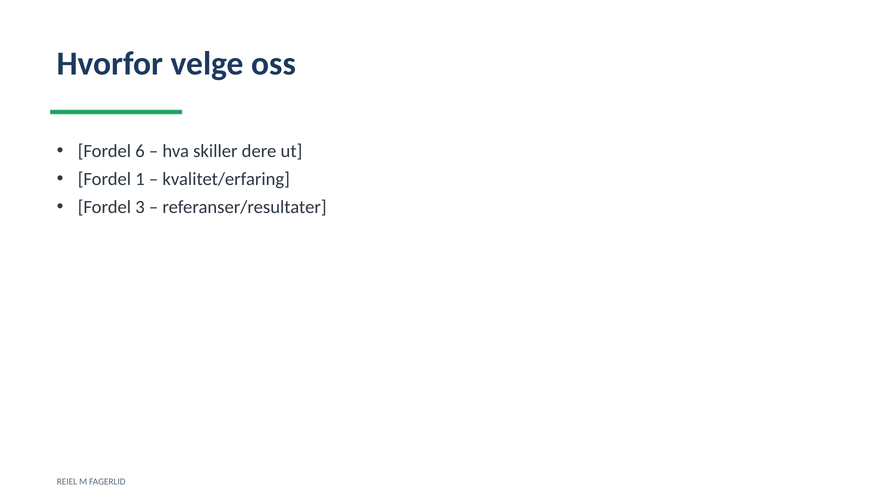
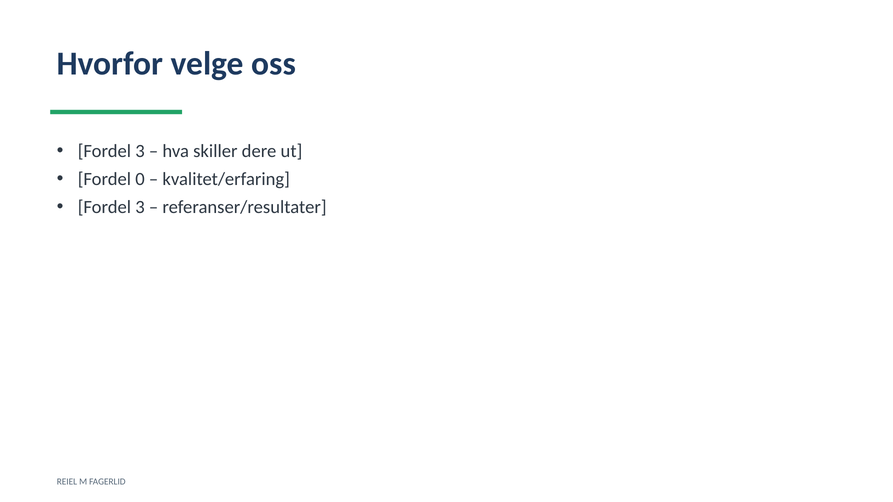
6 at (140, 151): 6 -> 3
1: 1 -> 0
